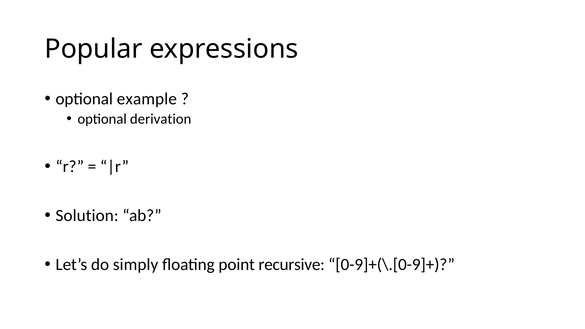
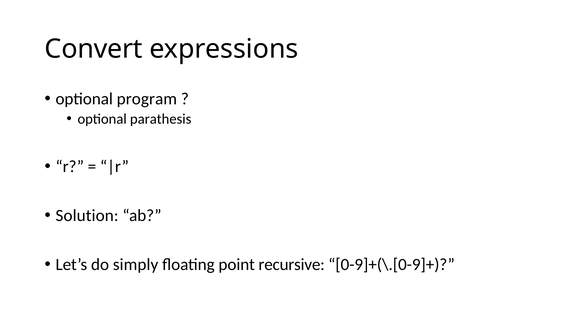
Popular: Popular -> Convert
example: example -> program
derivation: derivation -> parathesis
